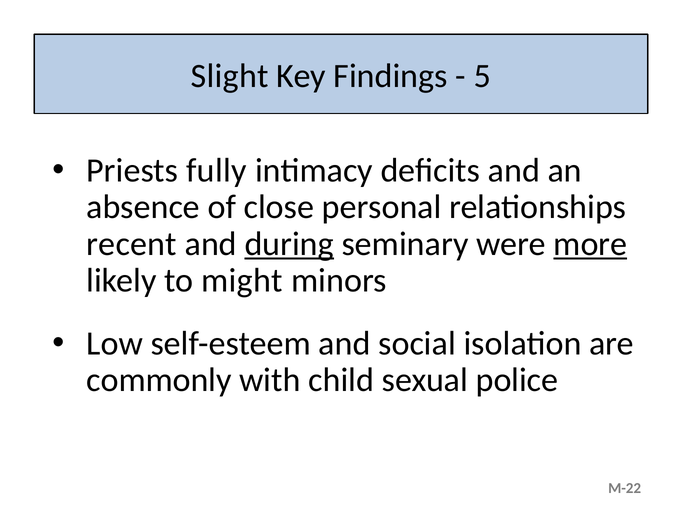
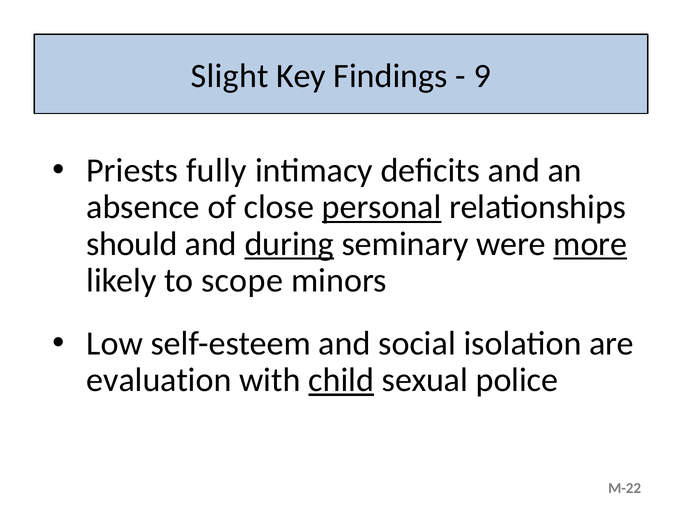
5: 5 -> 9
personal underline: none -> present
recent: recent -> should
might: might -> scope
commonly: commonly -> evaluation
child underline: none -> present
